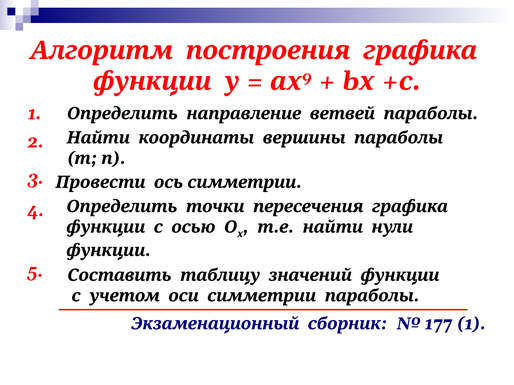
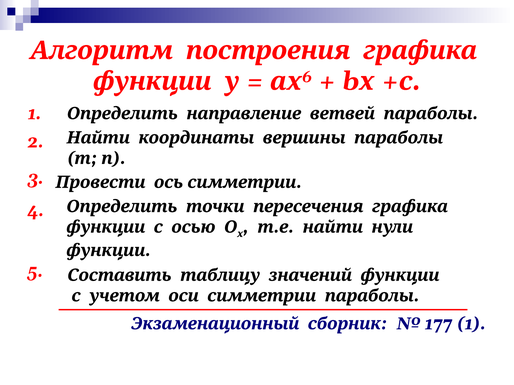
9: 9 -> 6
